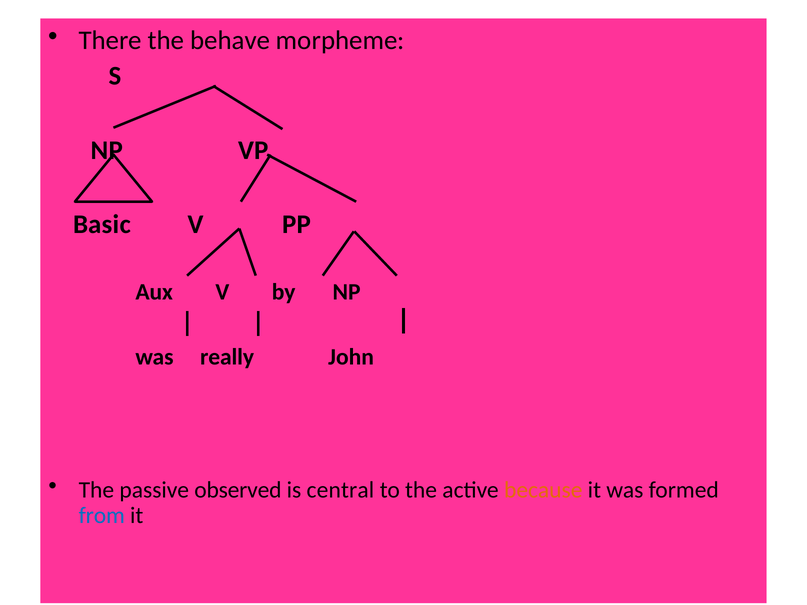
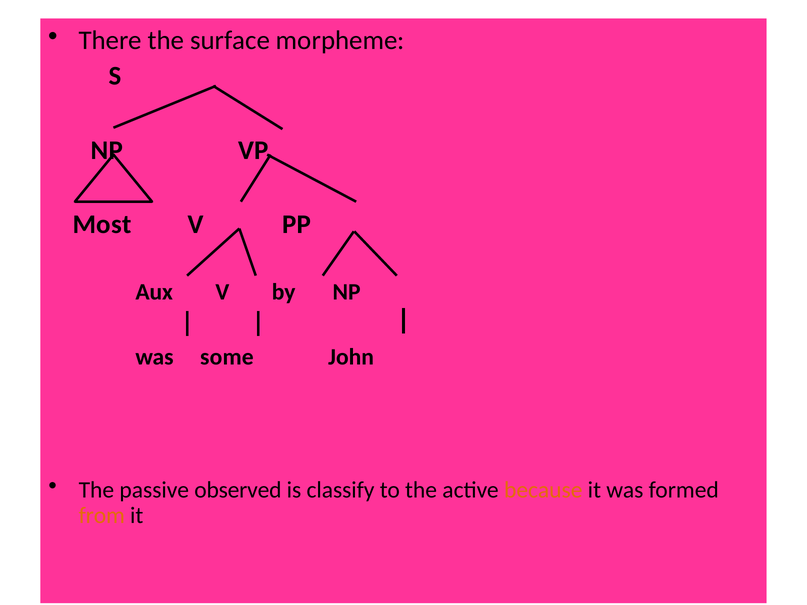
behave: behave -> surface
Basic: Basic -> Most
really: really -> some
central: central -> classify
from colour: blue -> orange
